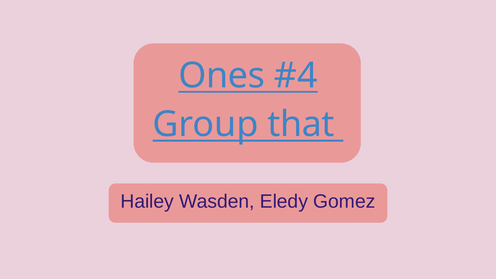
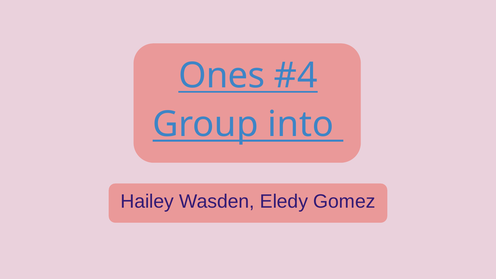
that: that -> into
